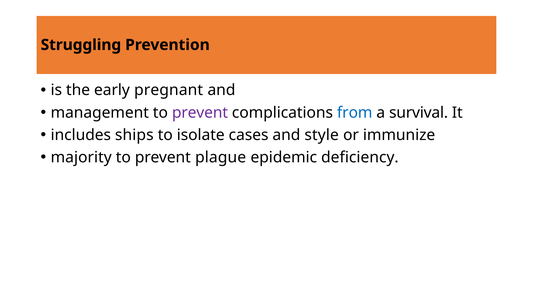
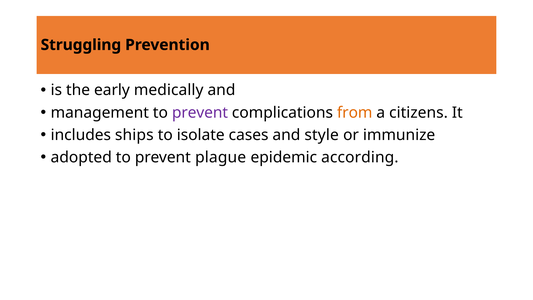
pregnant: pregnant -> medically
from colour: blue -> orange
survival: survival -> citizens
majority: majority -> adopted
deficiency: deficiency -> according
